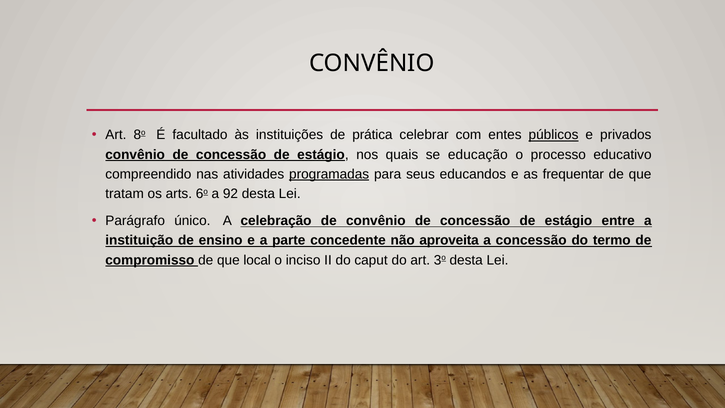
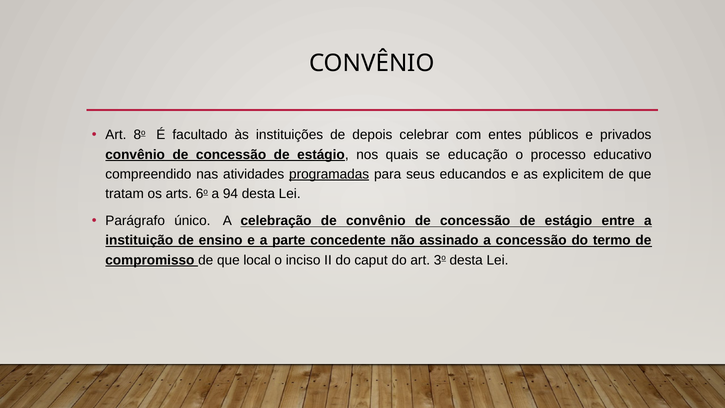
prática: prática -> depois
públicos underline: present -> none
frequentar: frequentar -> explicitem
92: 92 -> 94
aproveita: aproveita -> assinado
